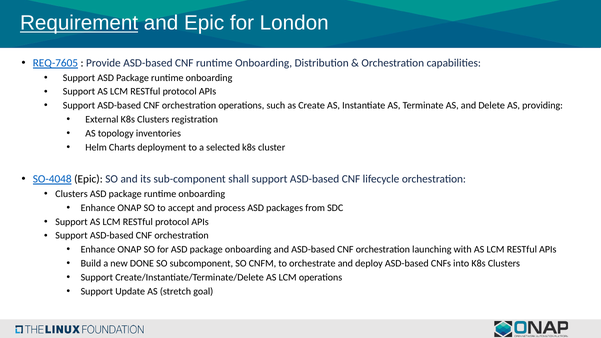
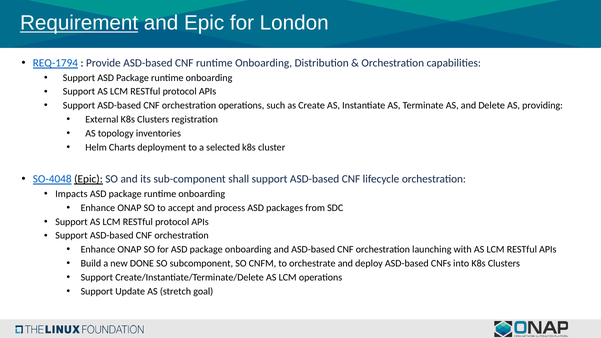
REQ-7605: REQ-7605 -> REQ-1794
Epic at (88, 179) underline: none -> present
Clusters at (72, 194): Clusters -> Impacts
